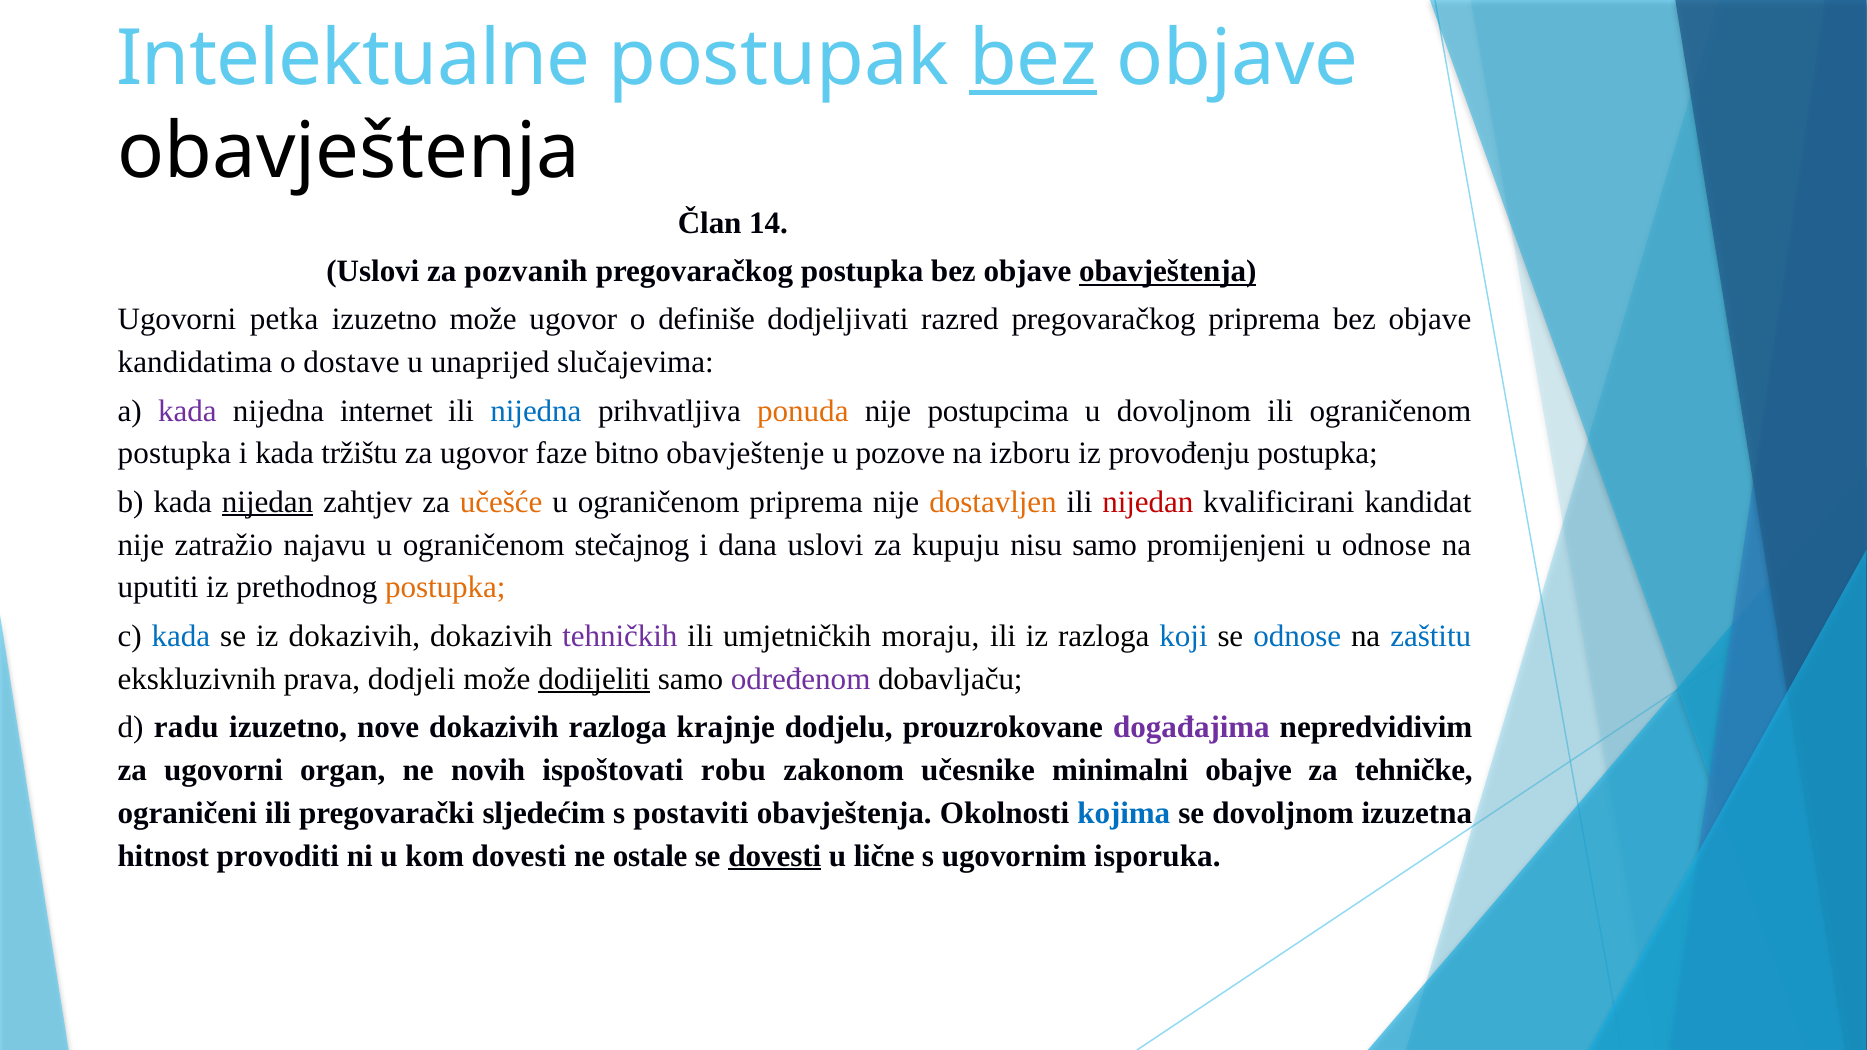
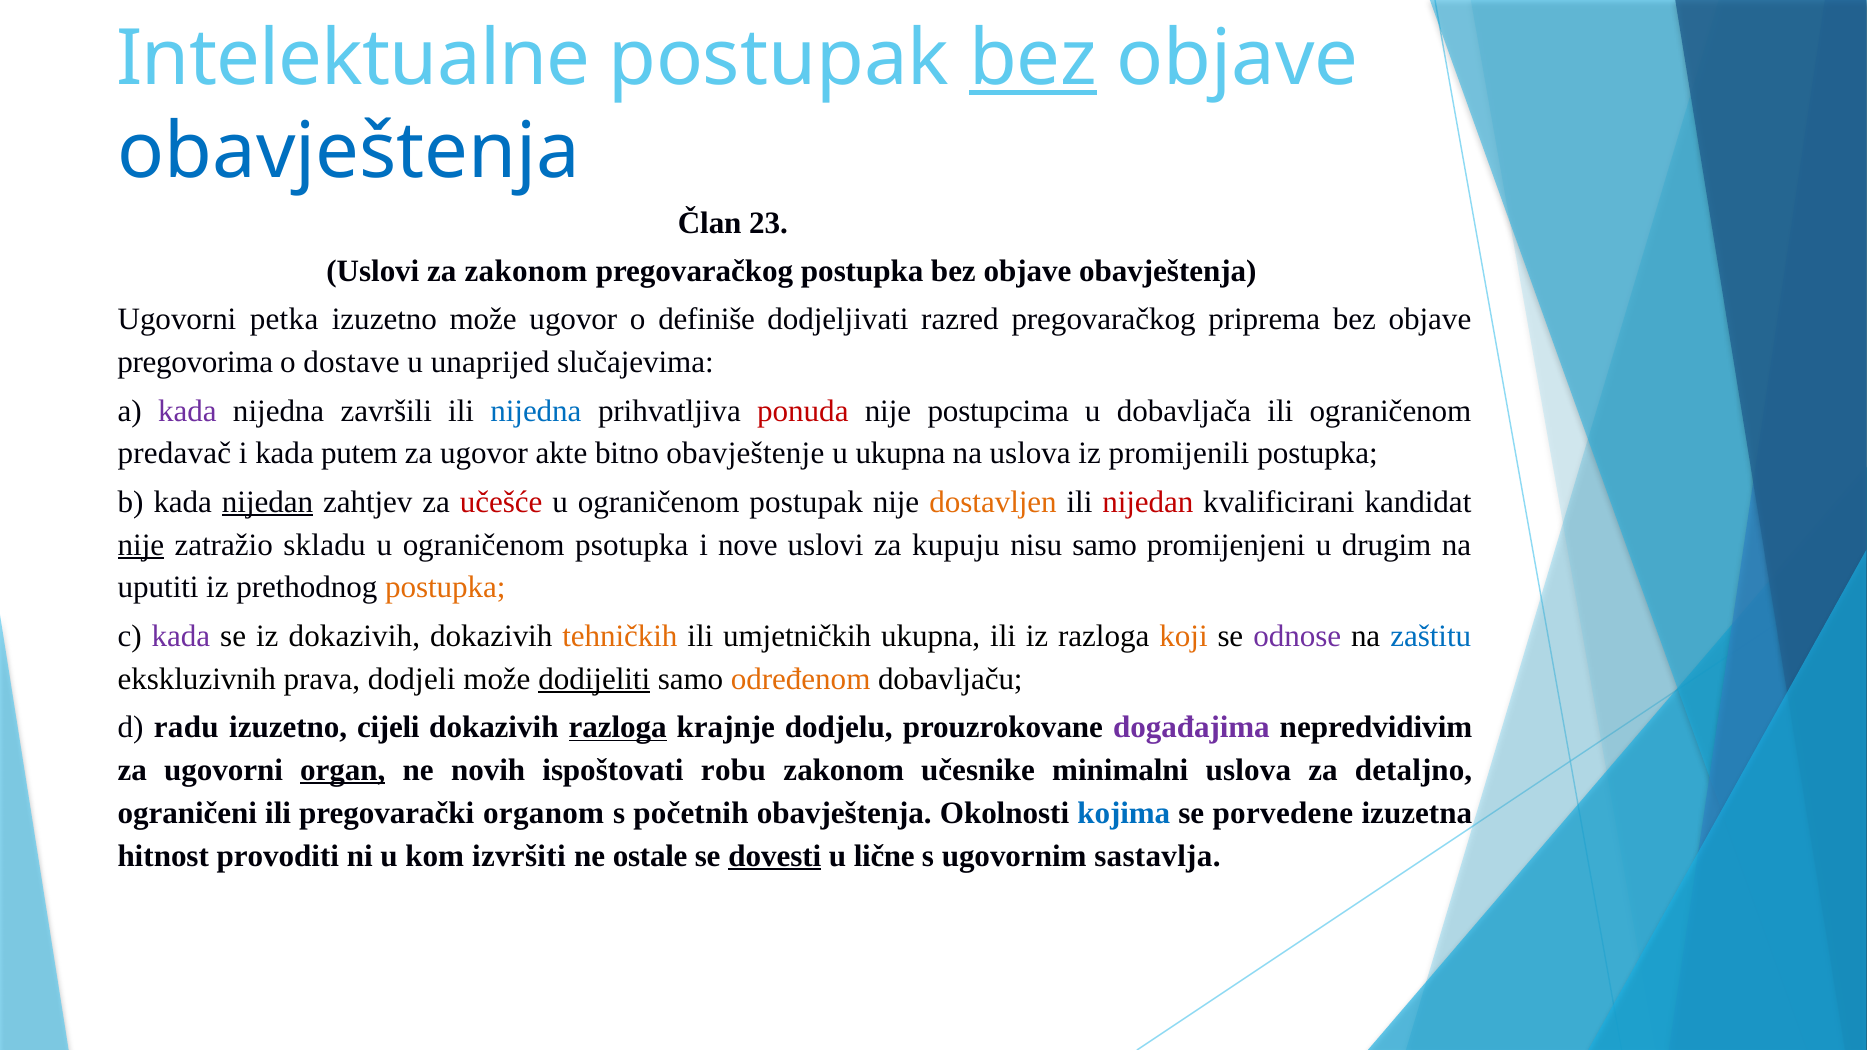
obavještenja at (349, 152) colour: black -> blue
14: 14 -> 23
za pozvanih: pozvanih -> zakonom
obavještenja at (1168, 271) underline: present -> none
kandidatima: kandidatima -> pregovorima
internet: internet -> završili
ponuda colour: orange -> red
u dovoljnom: dovoljnom -> dobavljača
postupka at (174, 454): postupka -> predavač
tržištu: tržištu -> putem
faze: faze -> akte
u pozove: pozove -> ukupna
na izboru: izboru -> uslova
provođenju: provođenju -> promijenili
učešće colour: orange -> red
ograničenom priprema: priprema -> postupak
nije at (141, 545) underline: none -> present
najavu: najavu -> skladu
stečajnog: stečajnog -> psotupka
dana: dana -> nove
u odnose: odnose -> drugim
kada at (181, 636) colour: blue -> purple
tehničkih colour: purple -> orange
umjetničkih moraju: moraju -> ukupna
koji colour: blue -> orange
odnose at (1297, 636) colour: blue -> purple
određenom colour: purple -> orange
nove: nove -> cijeli
razloga at (618, 727) underline: none -> present
organ underline: none -> present
minimalni obajve: obajve -> uslova
tehničke: tehničke -> detaljno
sljedećim: sljedećim -> organom
postaviti: postaviti -> početnih
se dovoljnom: dovoljnom -> porvedene
kom dovesti: dovesti -> izvršiti
isporuka: isporuka -> sastavlja
